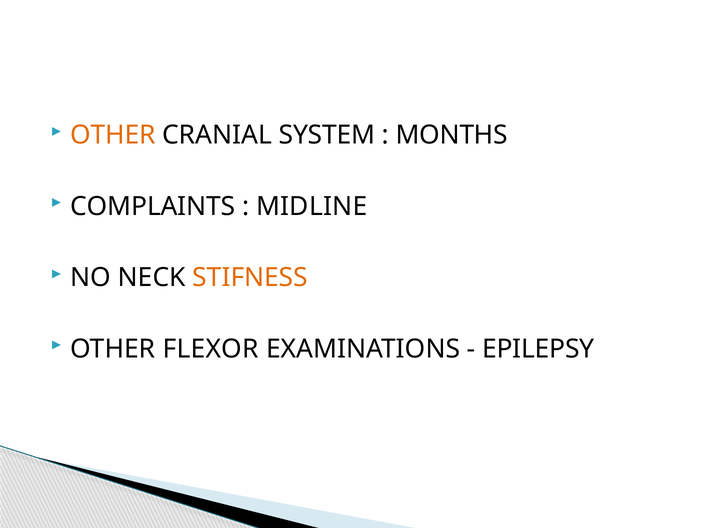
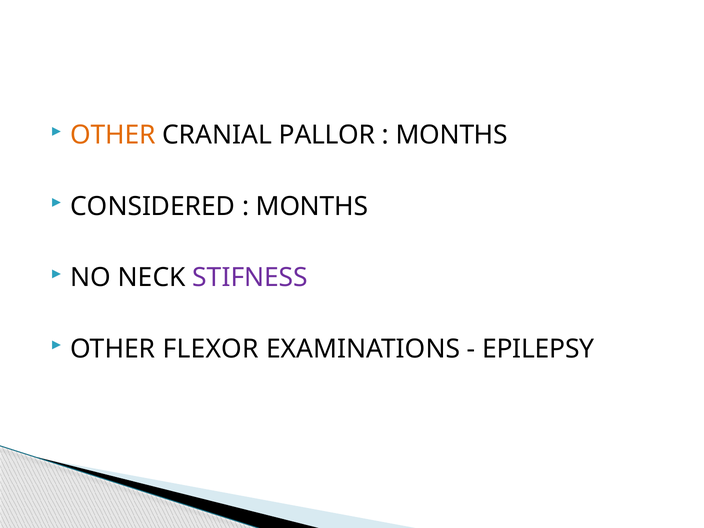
SYSTEM: SYSTEM -> PALLOR
COMPLAINTS: COMPLAINTS -> CONSIDERED
MIDLINE at (312, 206): MIDLINE -> MONTHS
STIFNESS colour: orange -> purple
